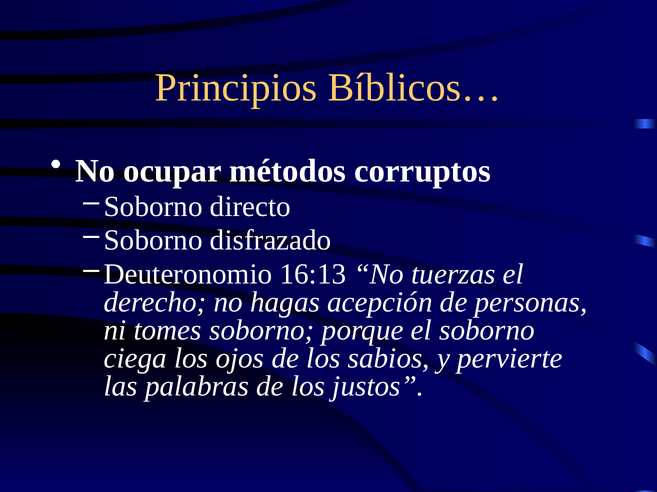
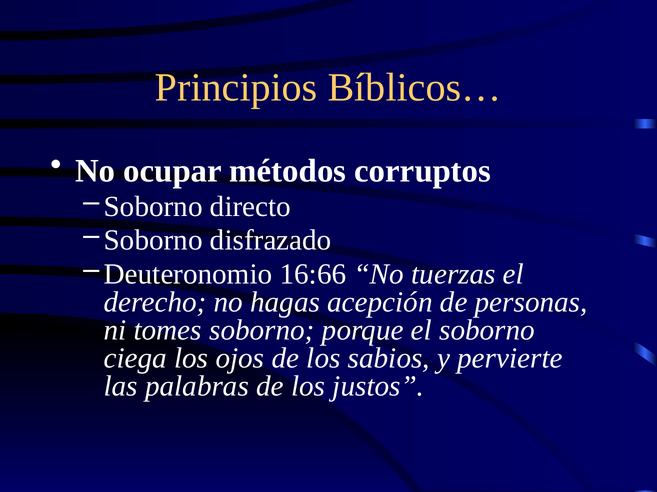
16:13: 16:13 -> 16:66
